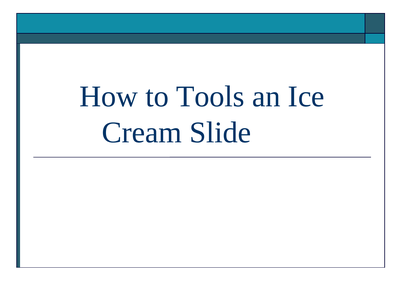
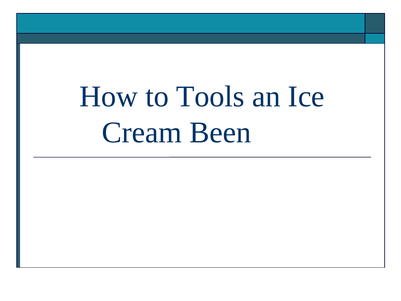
Slide: Slide -> Been
